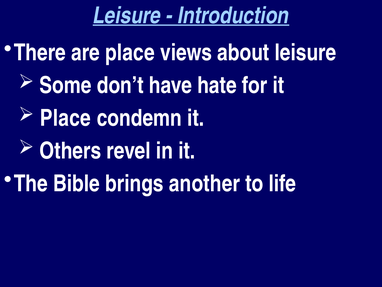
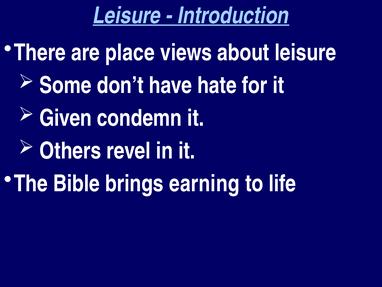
Place at (65, 118): Place -> Given
another: another -> earning
